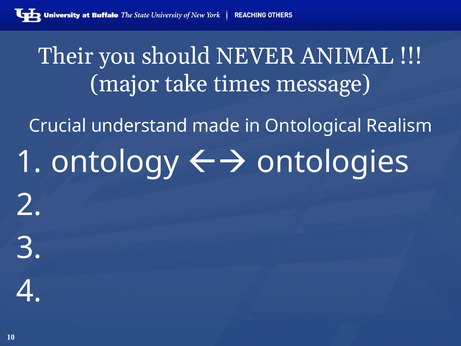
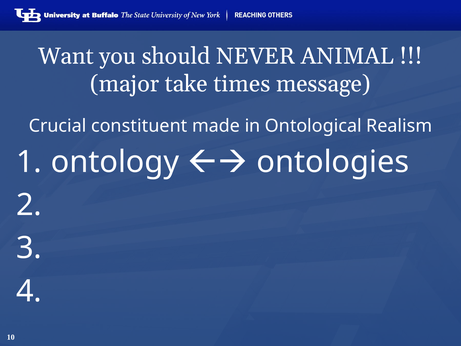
Their: Their -> Want
understand: understand -> constituent
